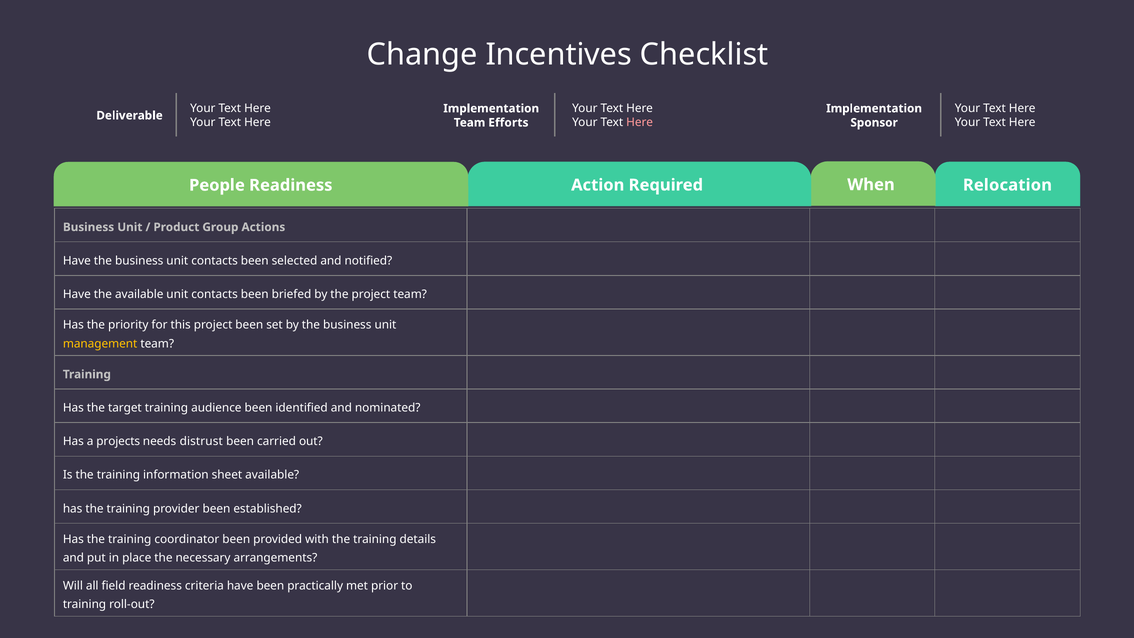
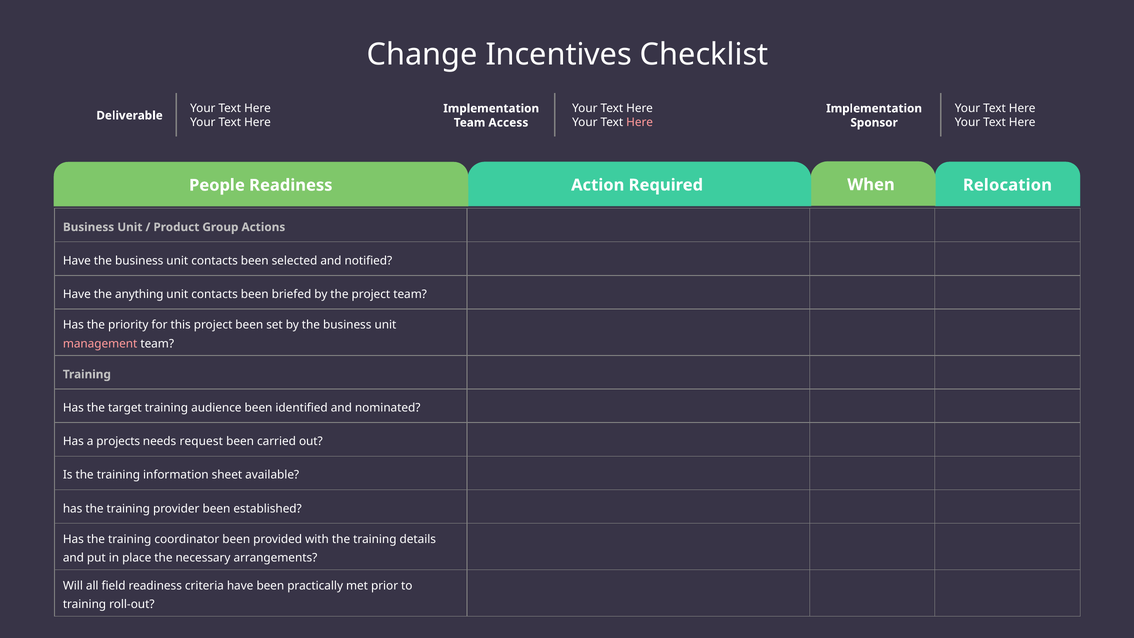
Efforts: Efforts -> Access
the available: available -> anything
management colour: yellow -> pink
distrust: distrust -> request
